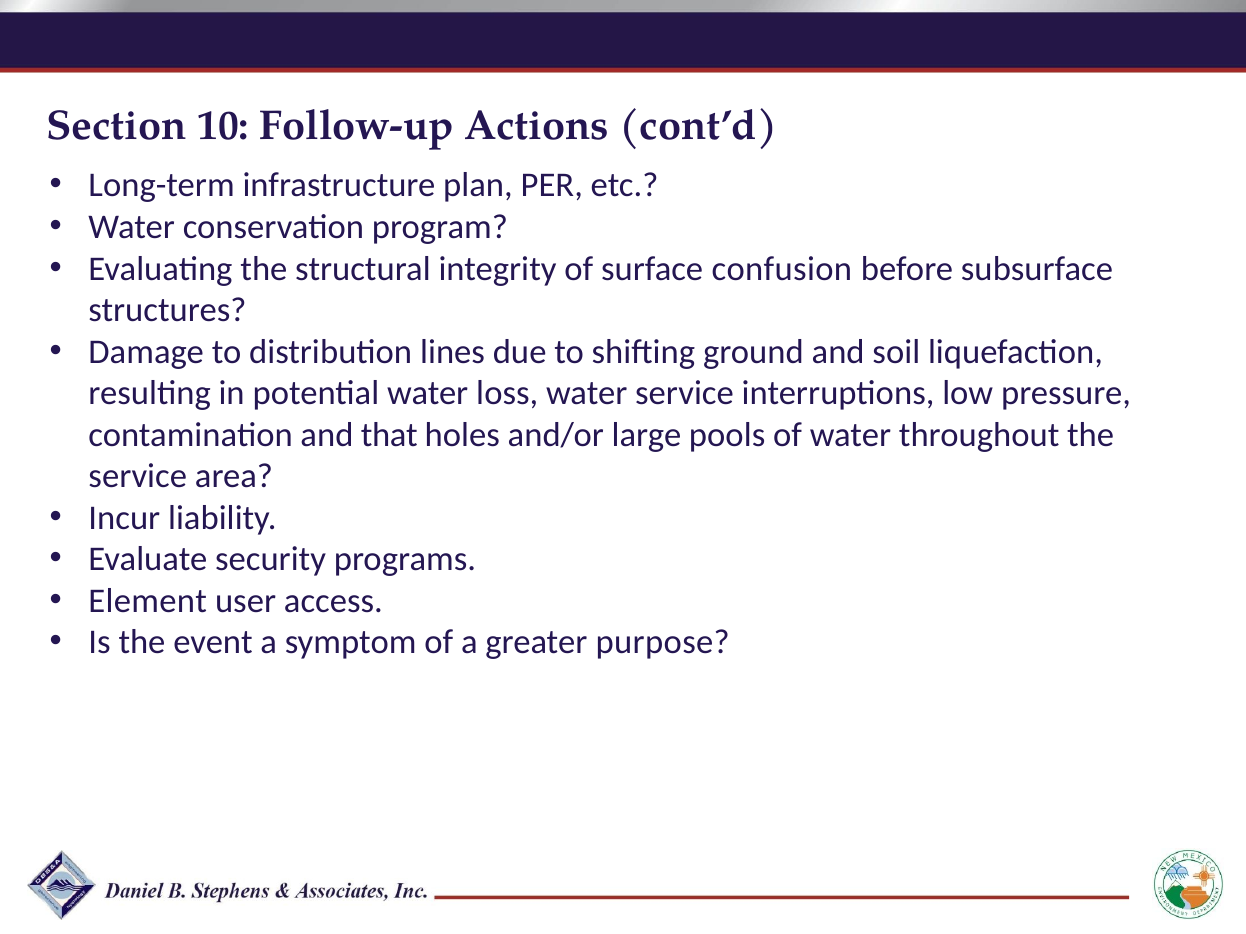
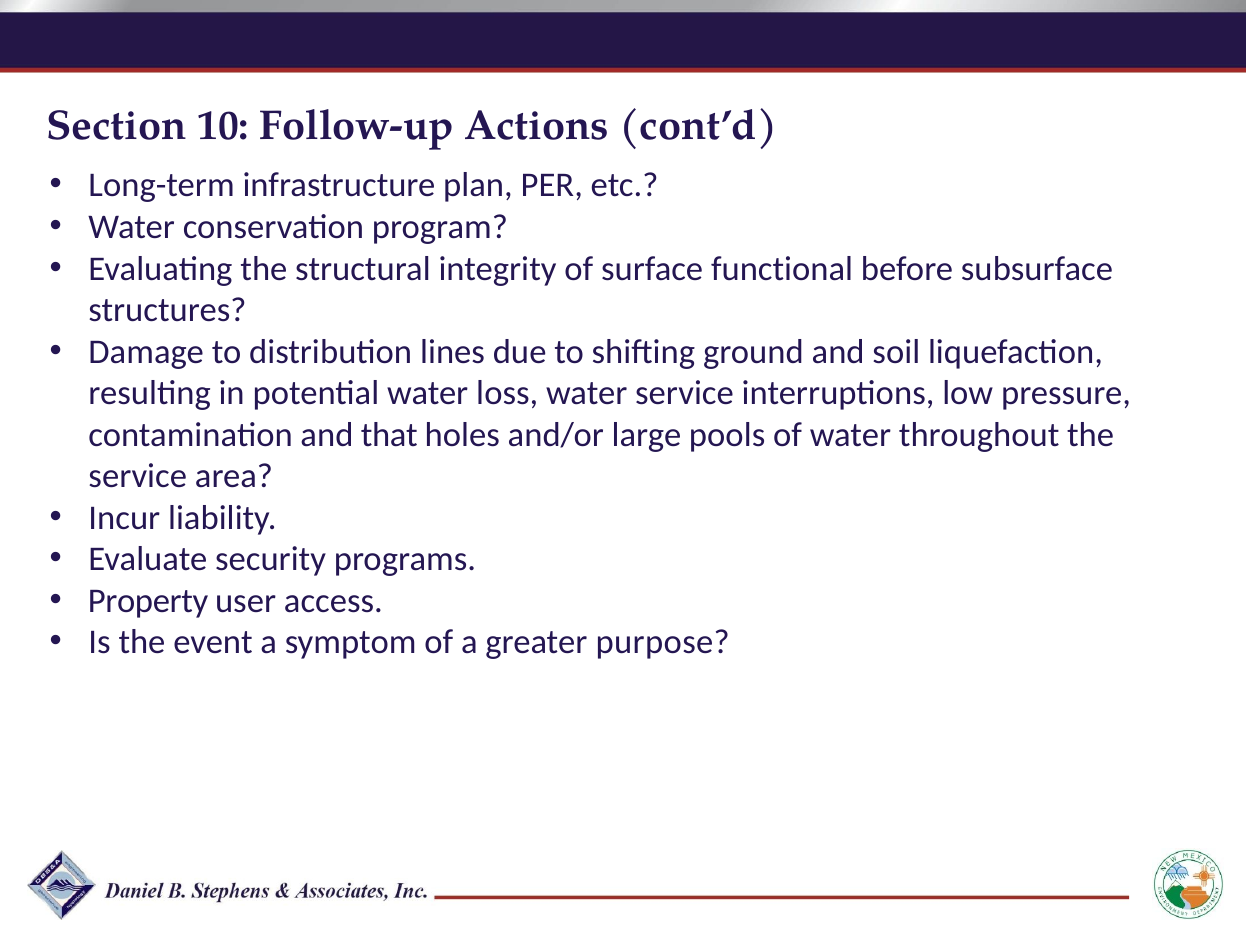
confusion: confusion -> functional
Element: Element -> Property
